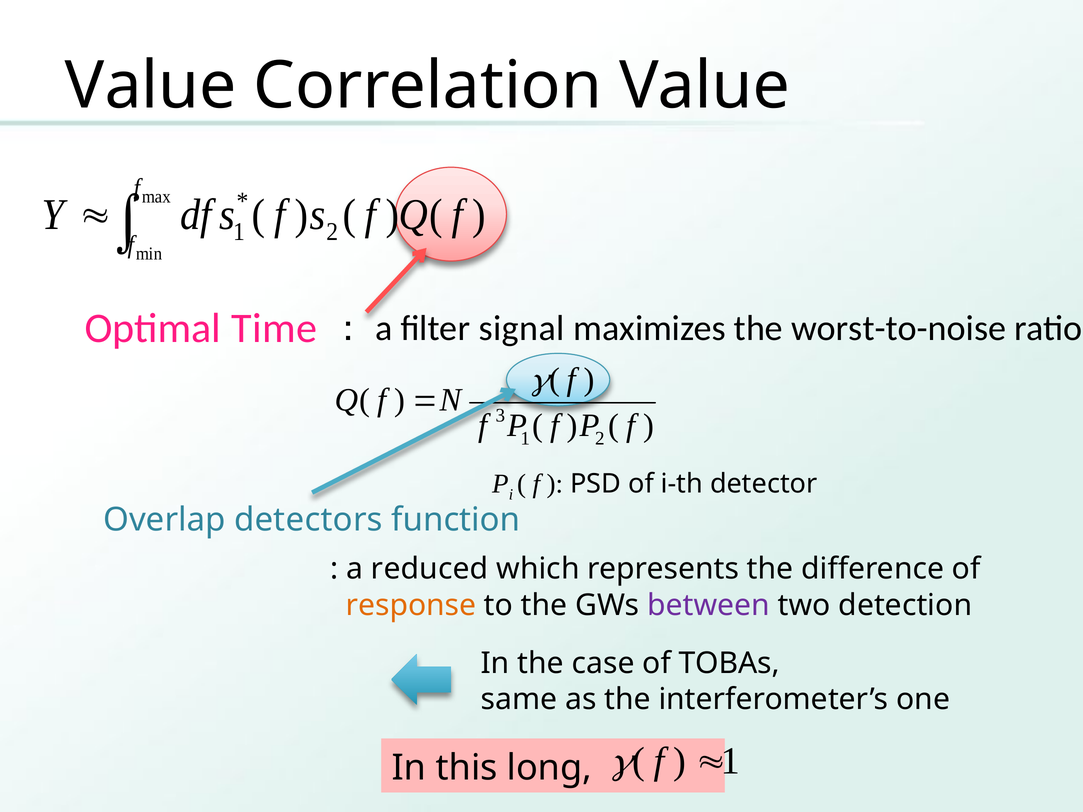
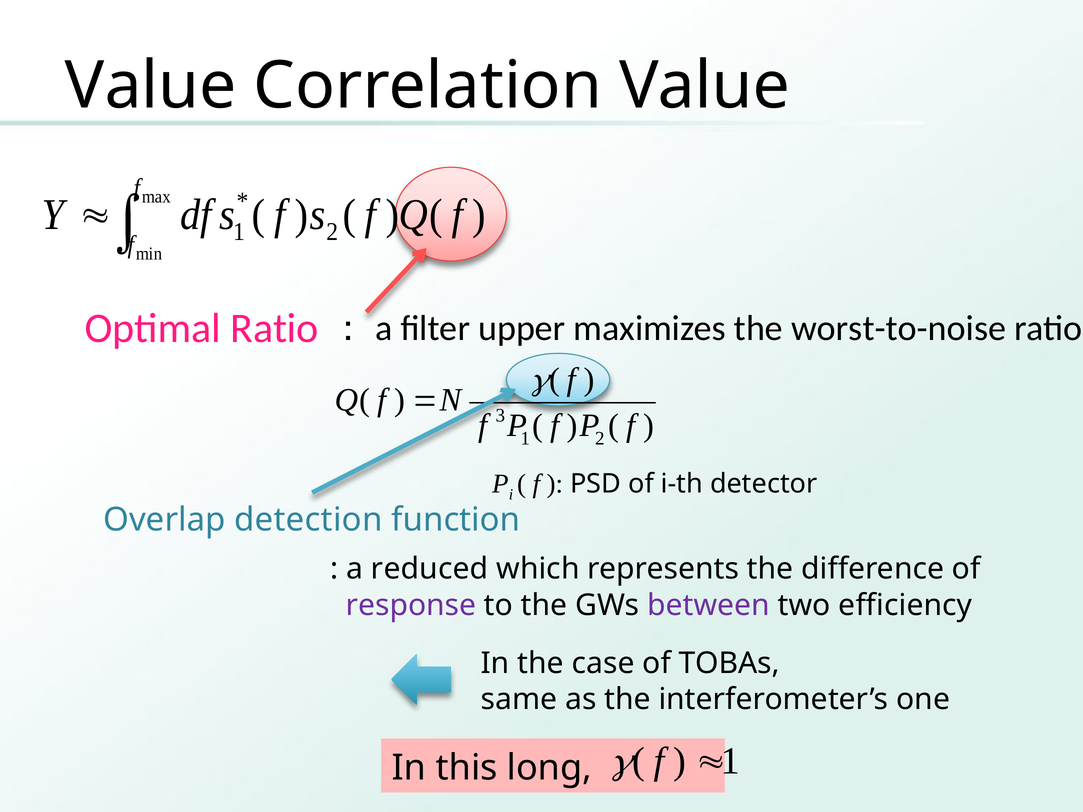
Optimal Time: Time -> Ratio
signal: signal -> upper
detectors: detectors -> detection
response colour: orange -> purple
detection: detection -> efficiency
